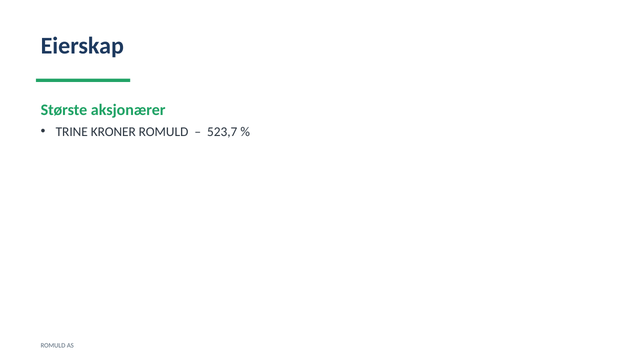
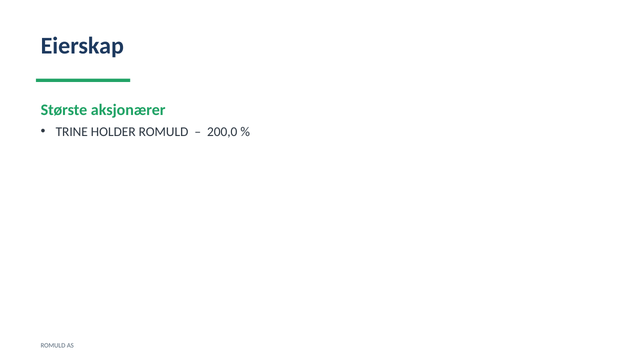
KRONER: KRONER -> HOLDER
523,7: 523,7 -> 200,0
